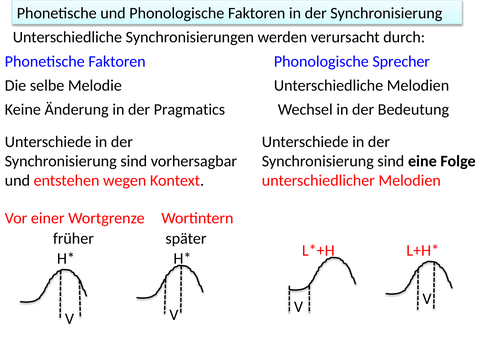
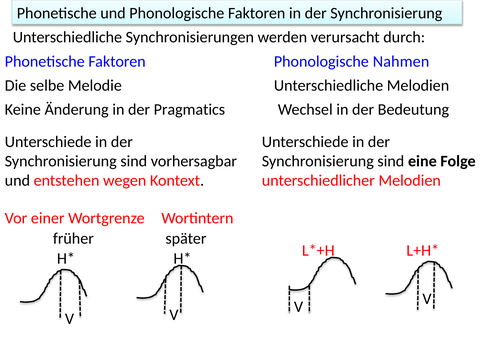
Sprecher: Sprecher -> Nahmen
